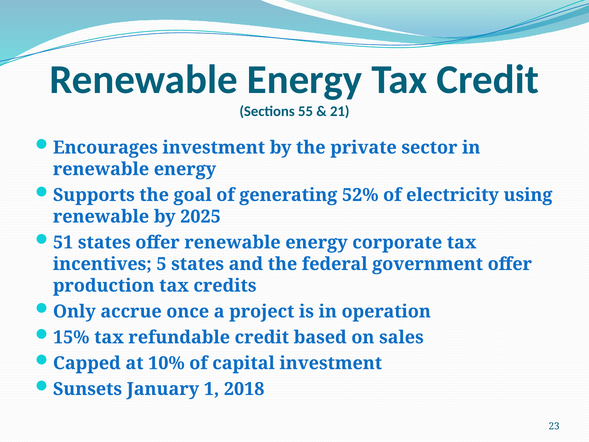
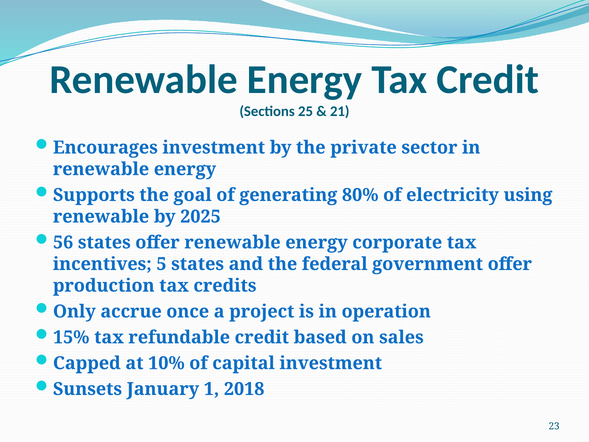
55: 55 -> 25
52%: 52% -> 80%
51: 51 -> 56
